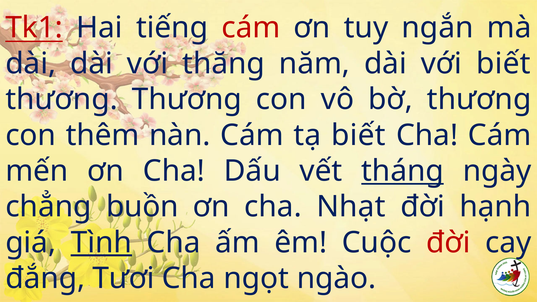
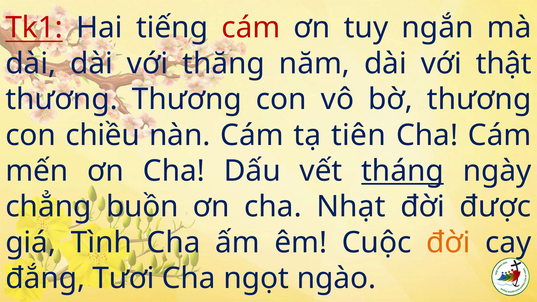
với biết: biết -> thật
thêm: thêm -> chiều
tạ biết: biết -> tiên
hạnh: hạnh -> được
Tình underline: present -> none
đời at (448, 243) colour: red -> orange
